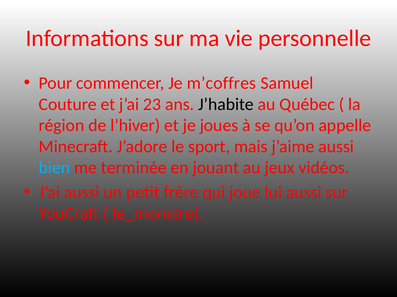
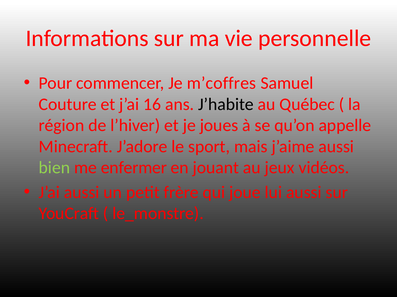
23: 23 -> 16
bien colour: light blue -> light green
terminée: terminée -> enfermer
